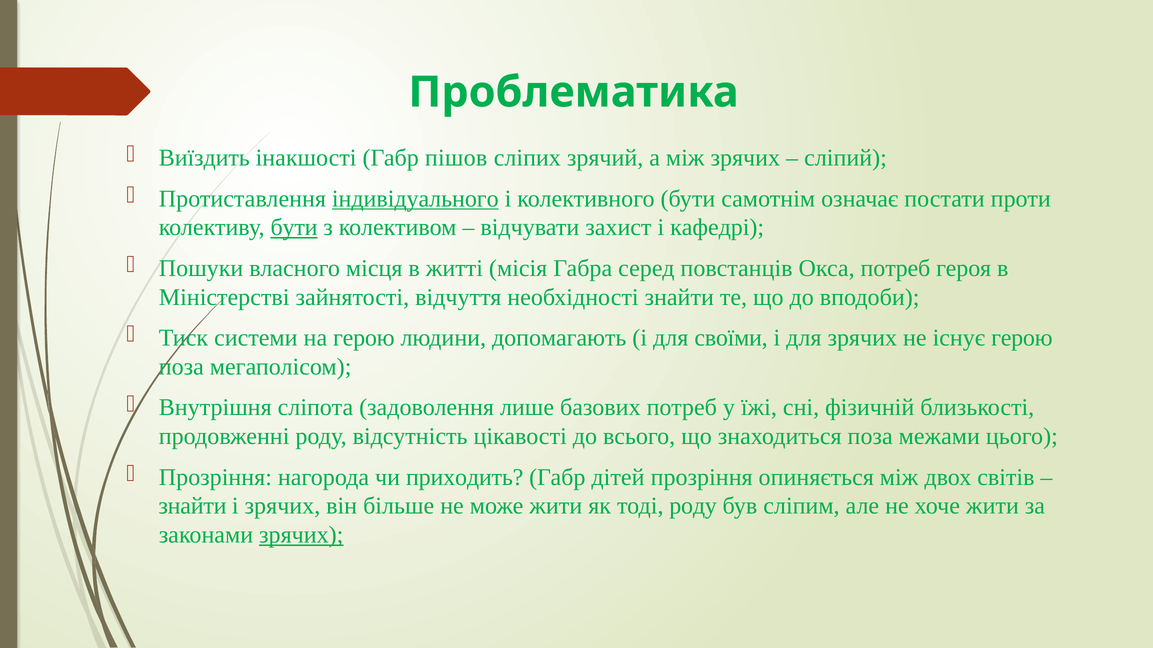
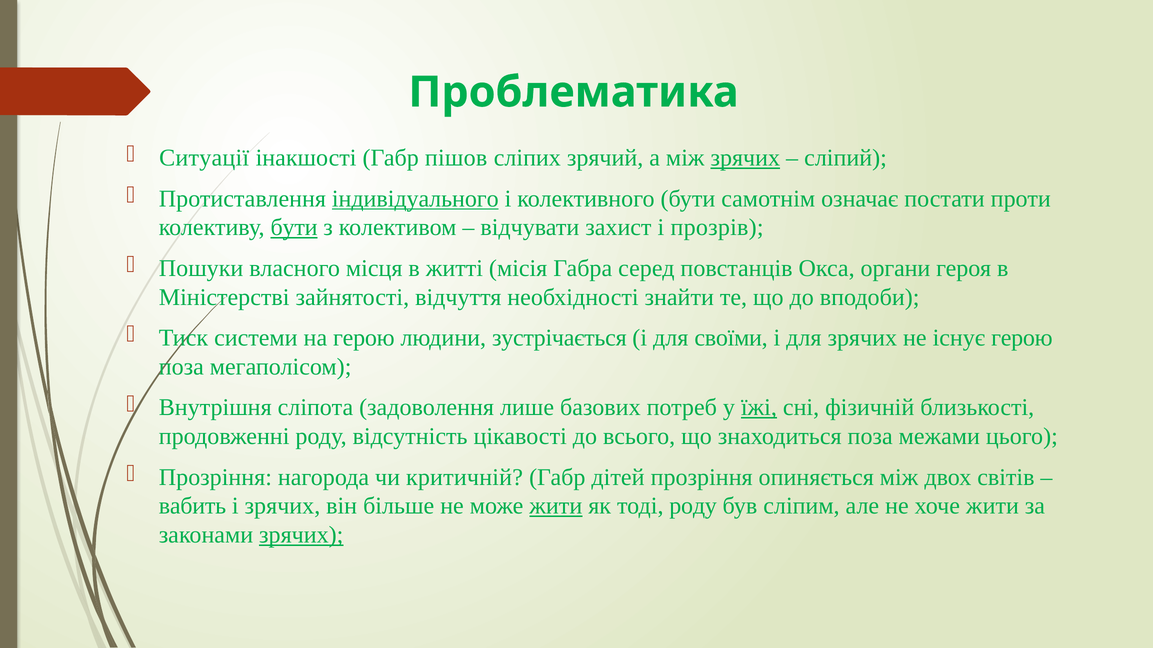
Виїздить: Виїздить -> Ситуації
зрячих at (745, 158) underline: none -> present
кафедрі: кафедрі -> прозрів
Окса потреб: потреб -> органи
допомагають: допомагають -> зустрічається
їжі underline: none -> present
приходить: приходить -> критичній
знайти at (193, 506): знайти -> вабить
жити at (556, 506) underline: none -> present
